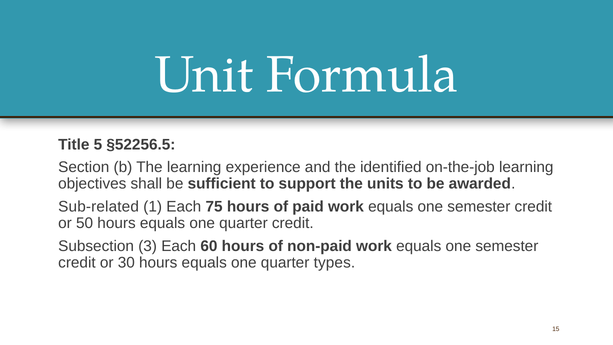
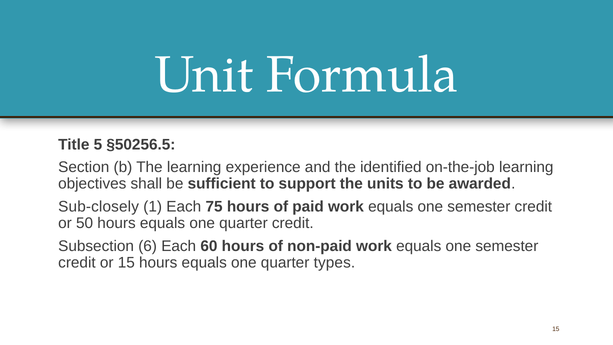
§52256.5: §52256.5 -> §50256.5
Sub-related: Sub-related -> Sub-closely
3: 3 -> 6
or 30: 30 -> 15
